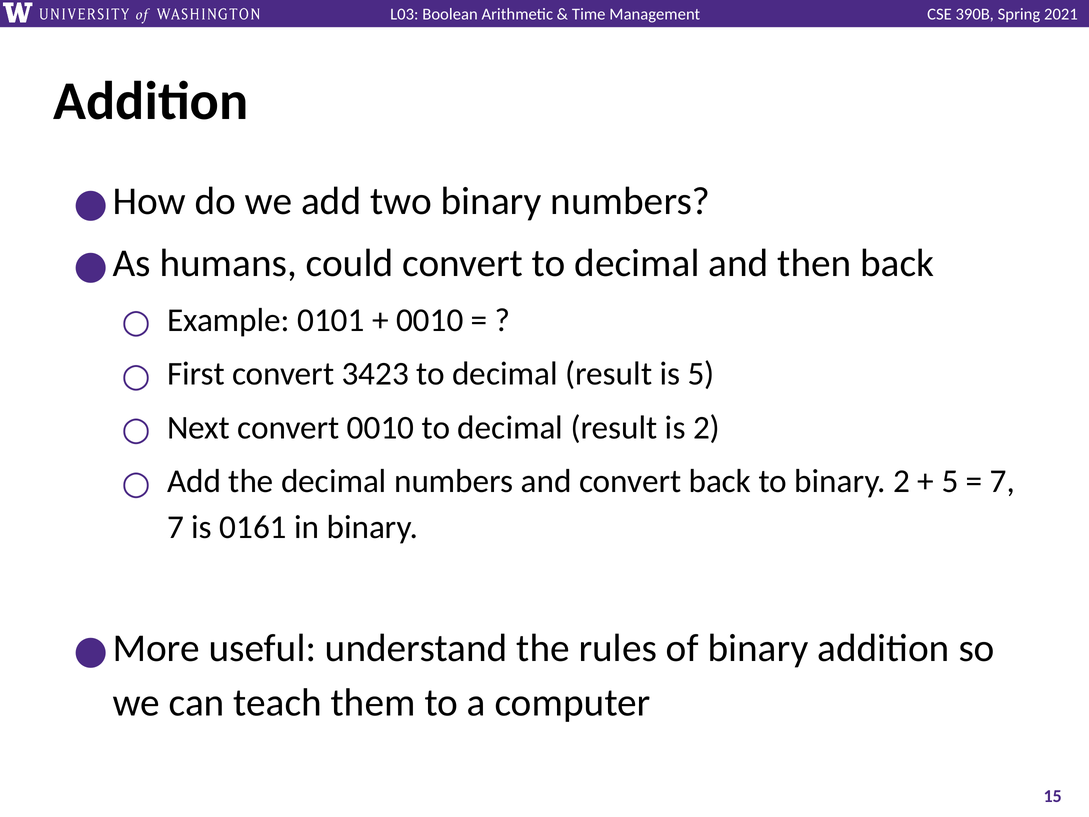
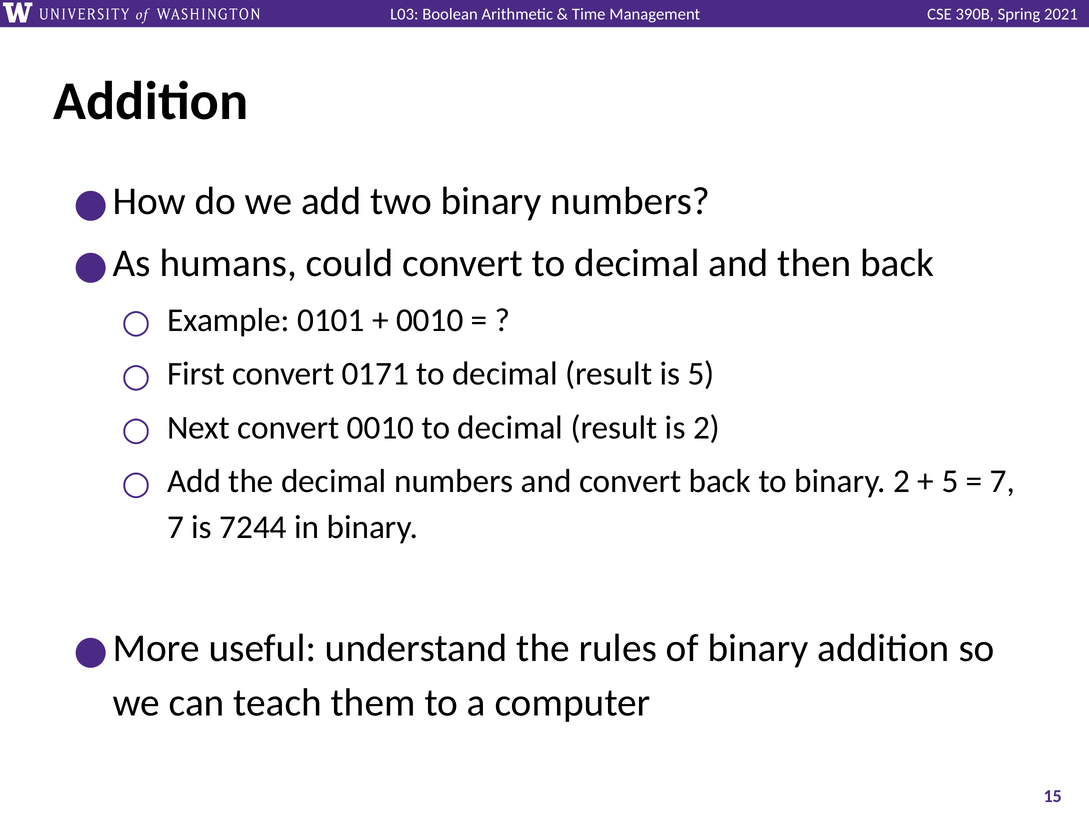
3423: 3423 -> 0171
0161: 0161 -> 7244
